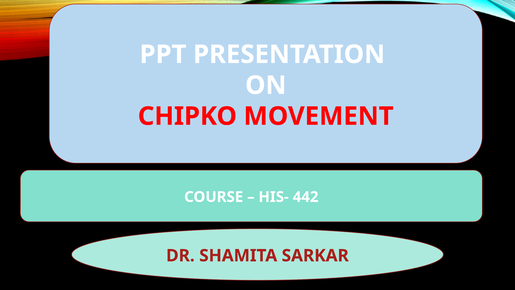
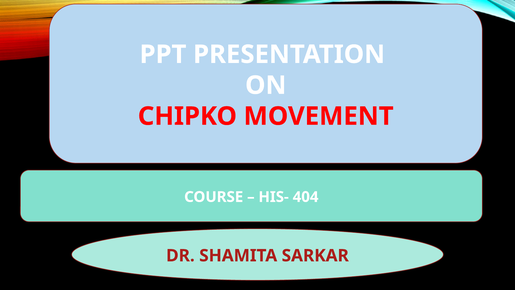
442: 442 -> 404
